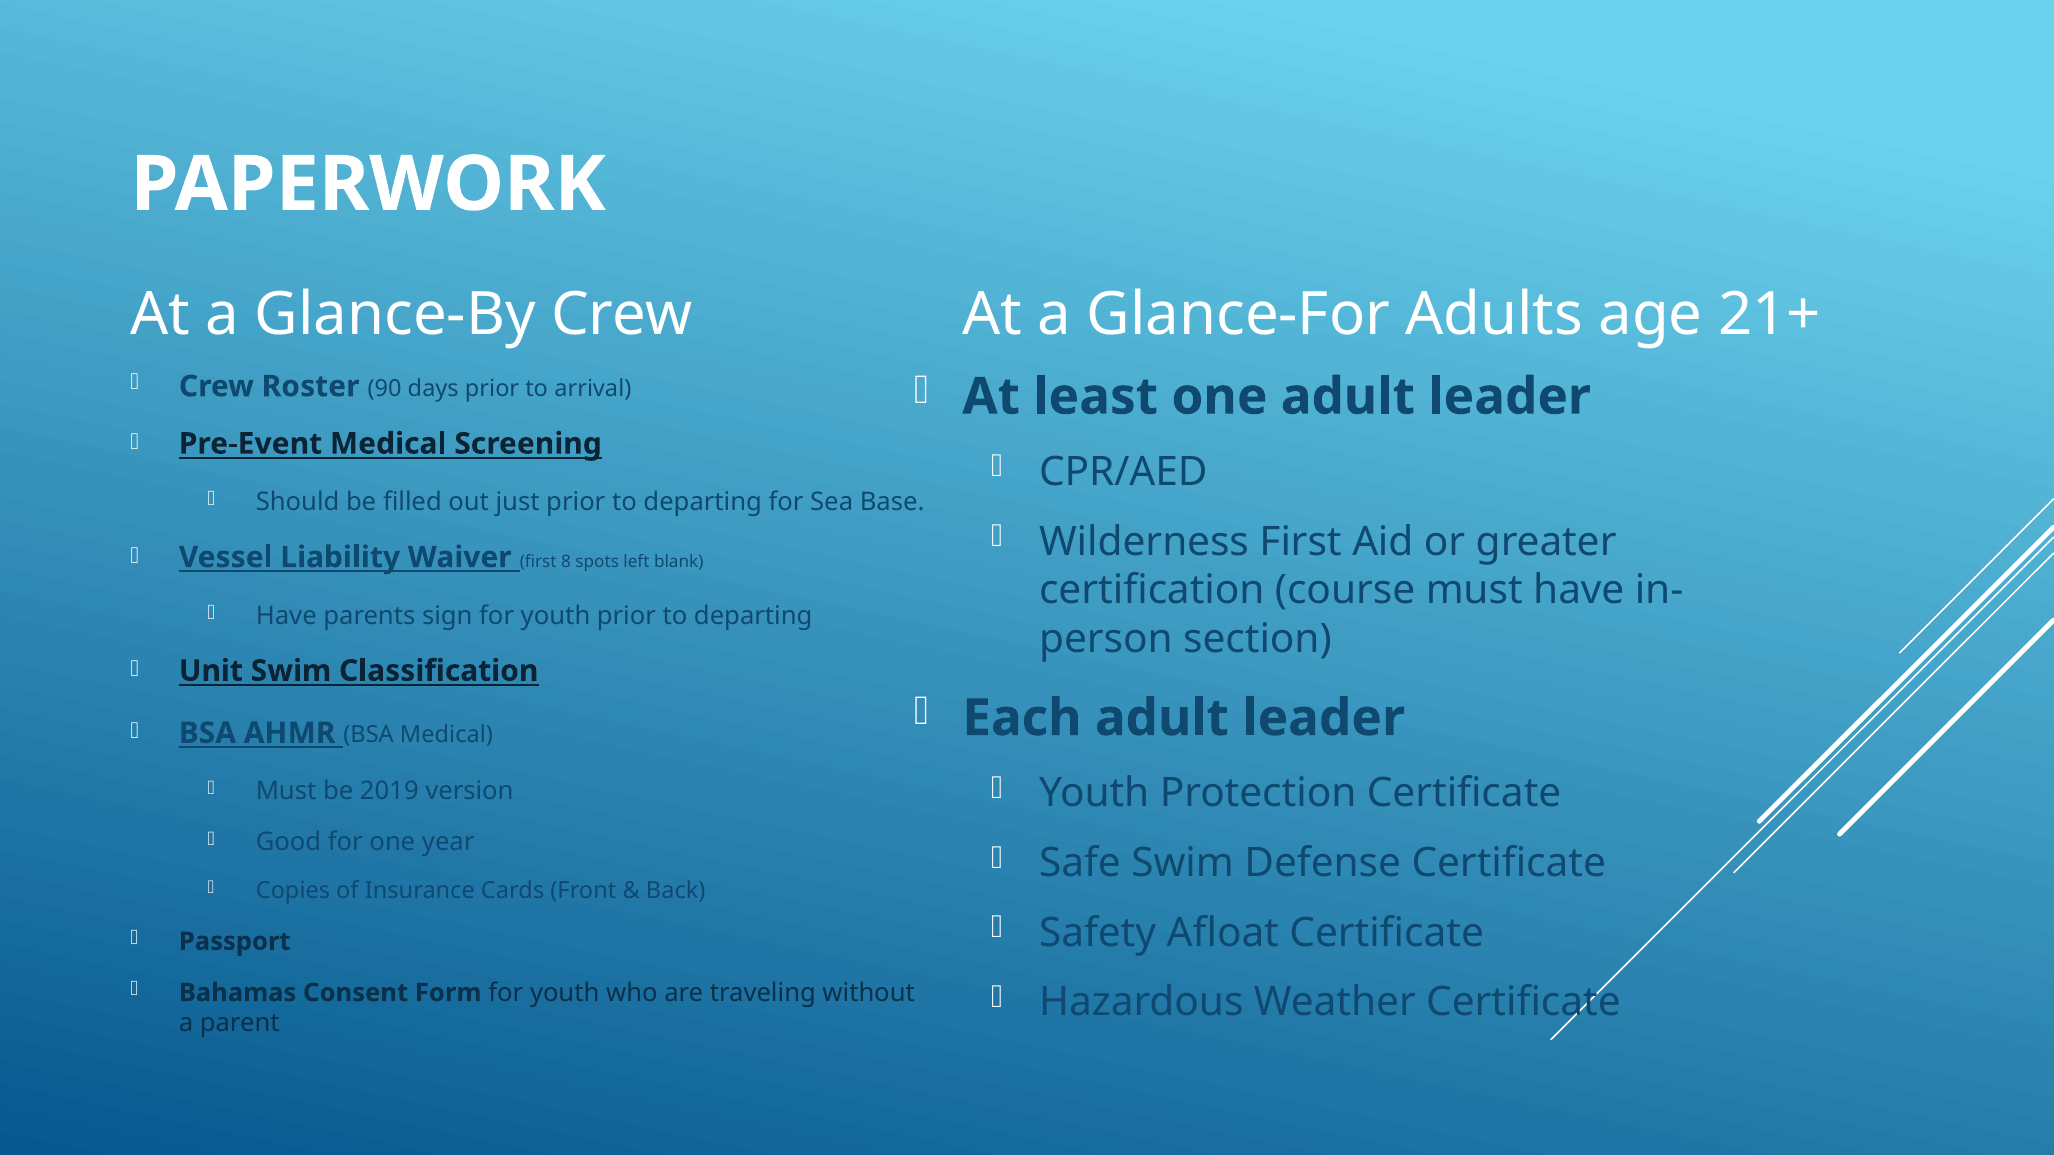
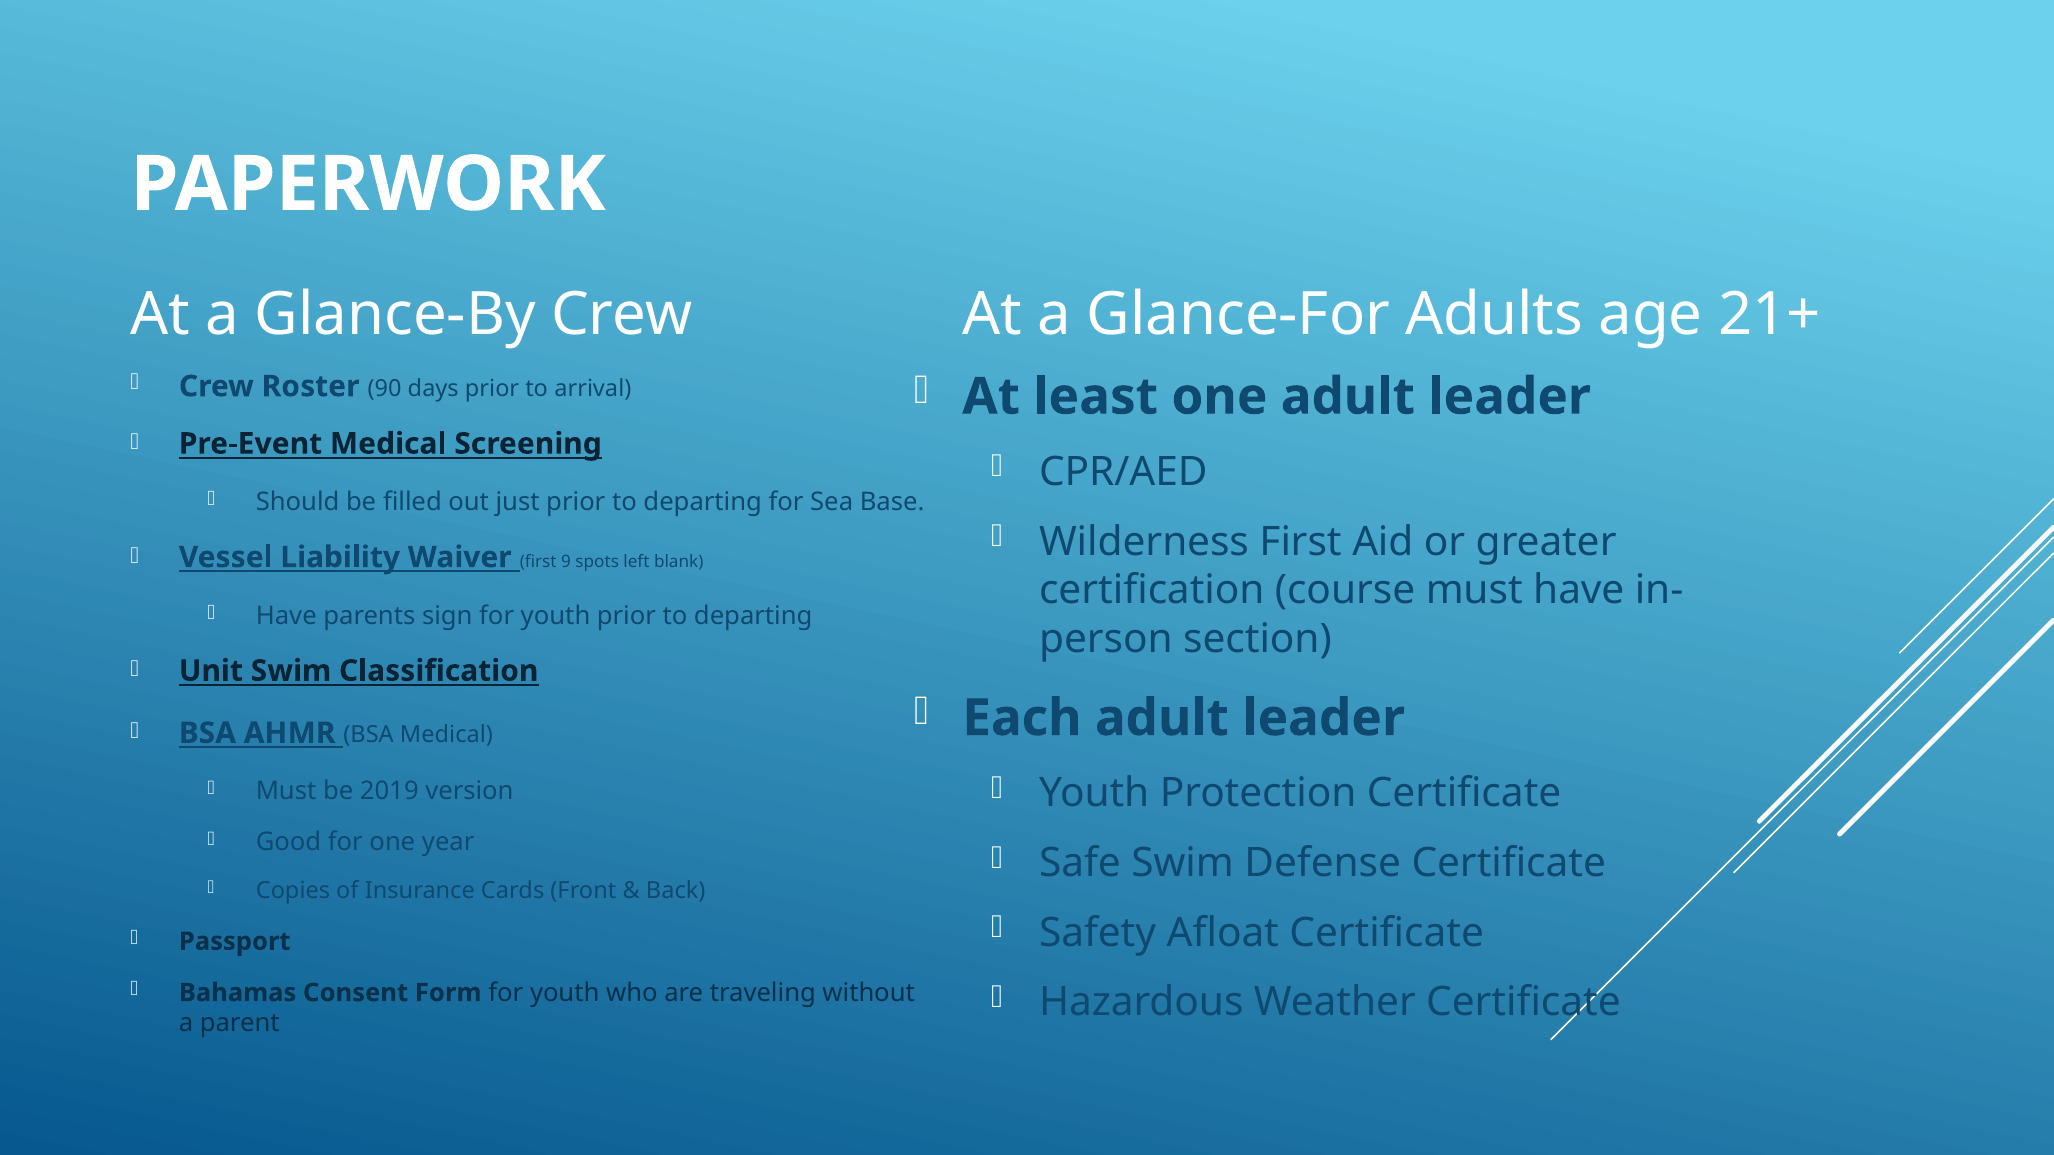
8: 8 -> 9
